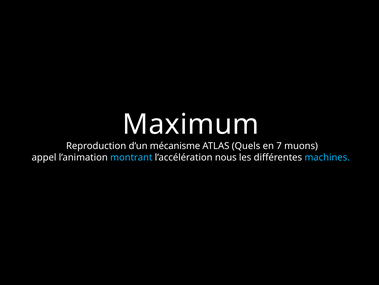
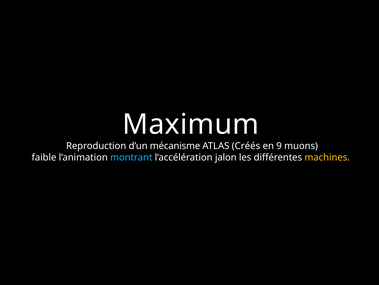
Quels: Quels -> Créés
7: 7 -> 9
appel: appel -> faible
nous: nous -> jalon
machines colour: light blue -> yellow
